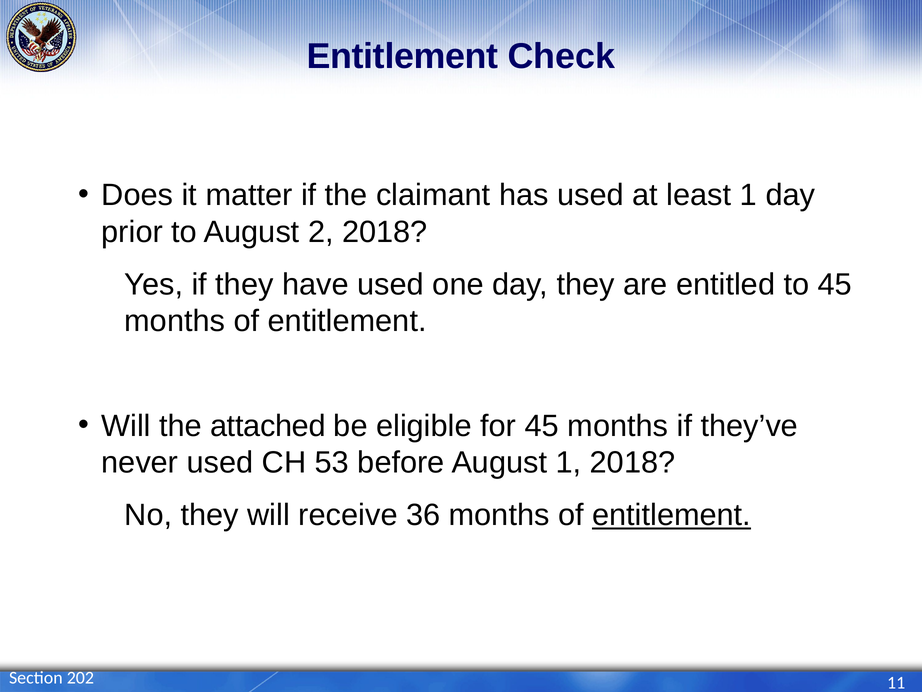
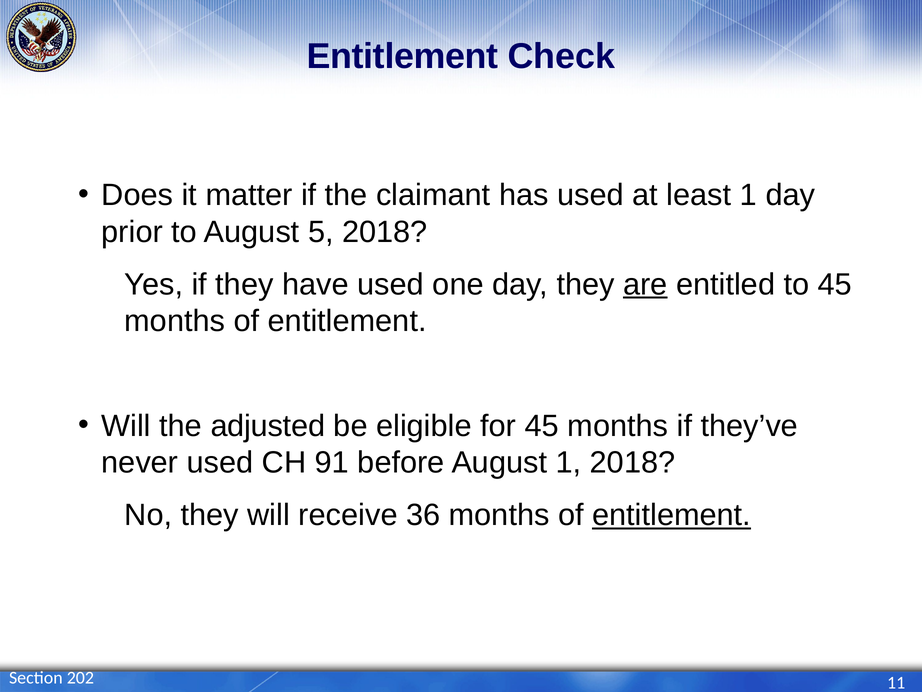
2: 2 -> 5
are underline: none -> present
attached: attached -> adjusted
53: 53 -> 91
